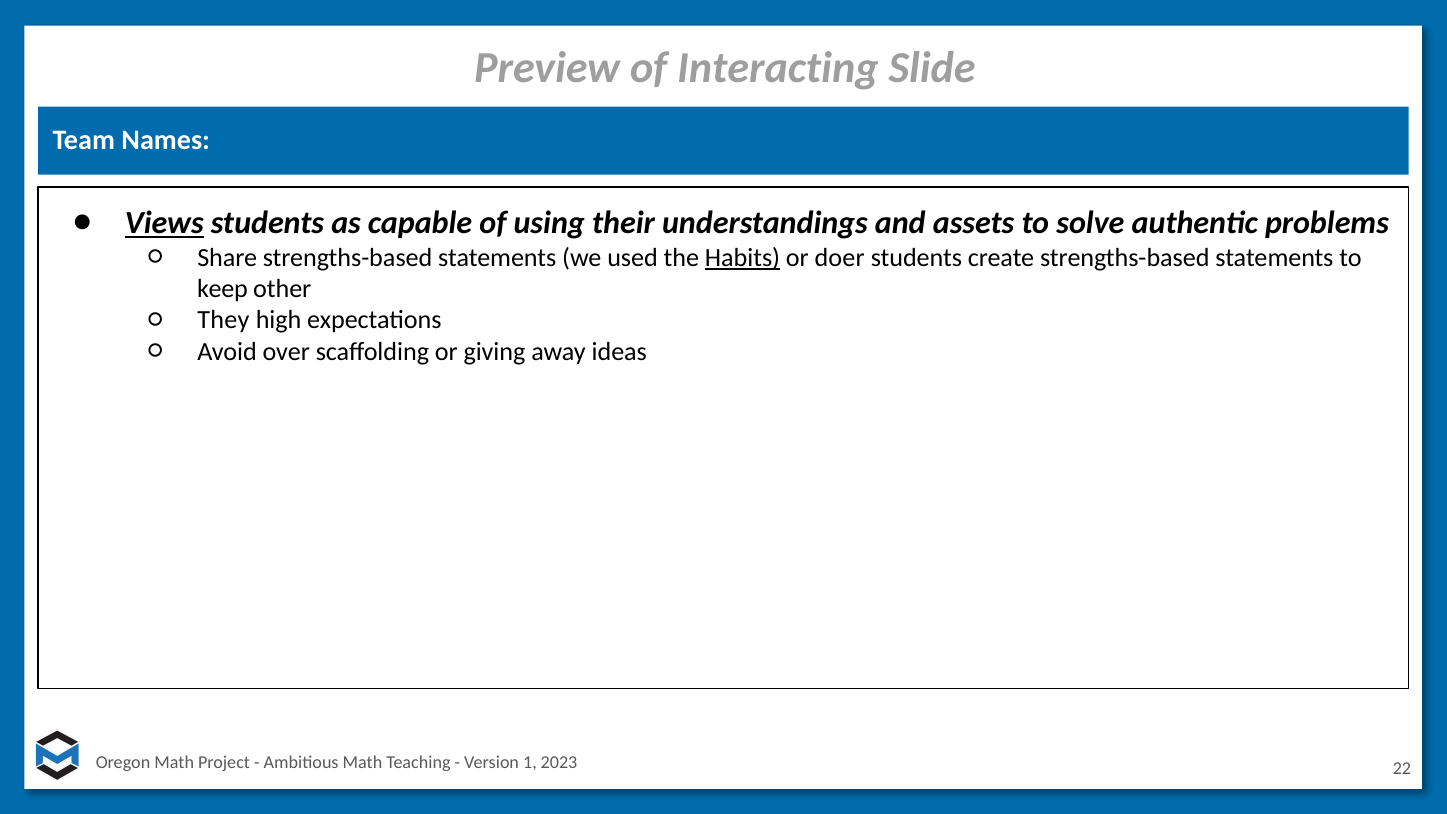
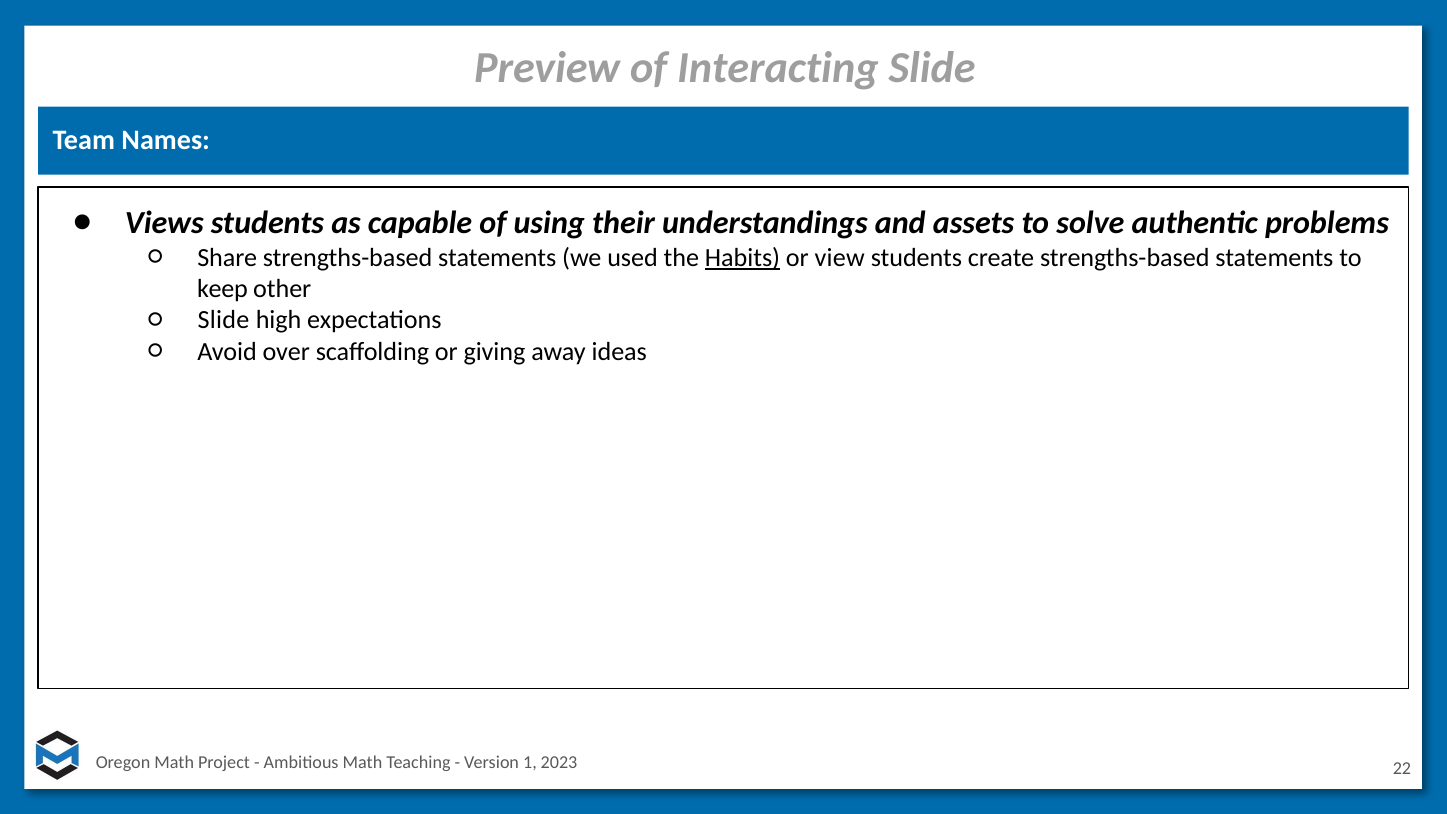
Views underline: present -> none
doer: doer -> view
They at (223, 320): They -> Slide
